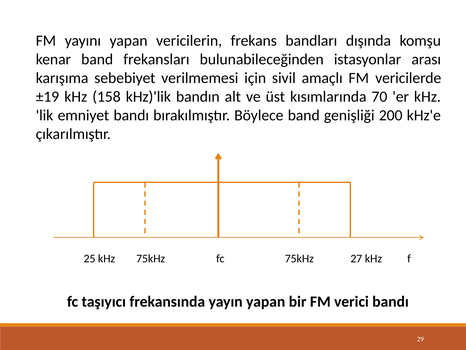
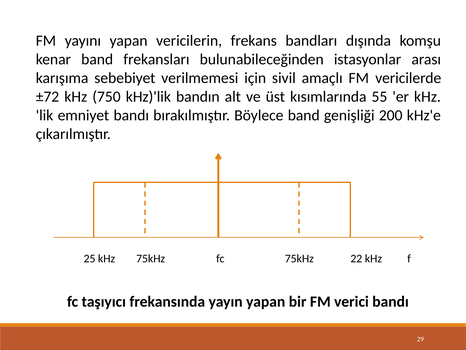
±19: ±19 -> ±72
158: 158 -> 750
70: 70 -> 55
27: 27 -> 22
